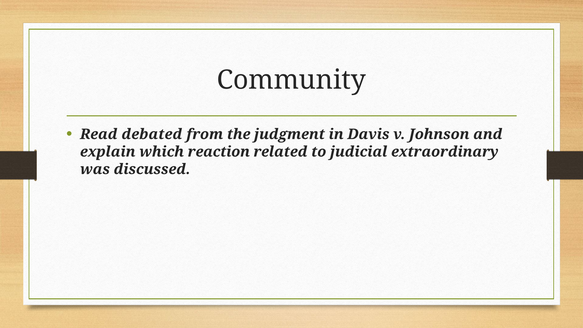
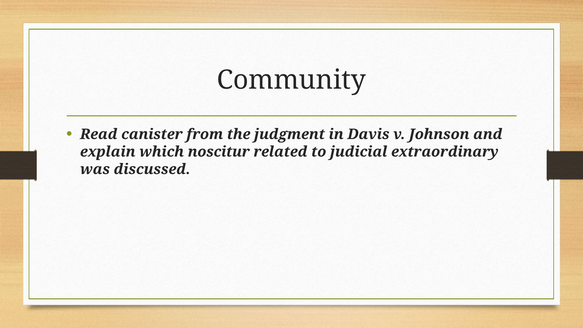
debated: debated -> canister
reaction: reaction -> noscitur
